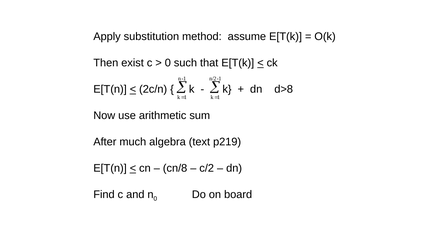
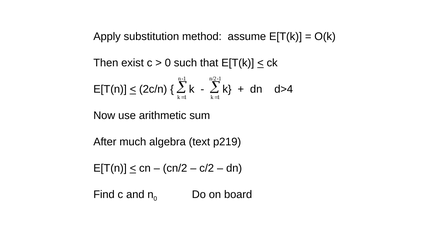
d>8: d>8 -> d>4
cn/8: cn/8 -> cn/2
